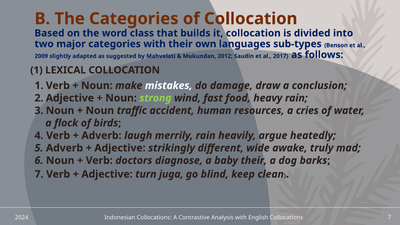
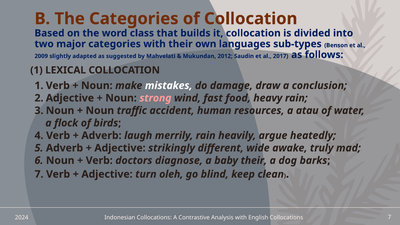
strong colour: light green -> pink
cries: cries -> atau
juga: juga -> oleh
